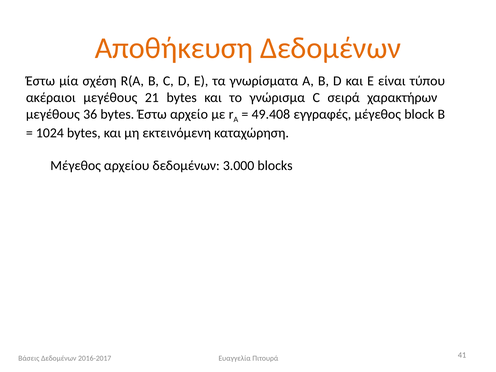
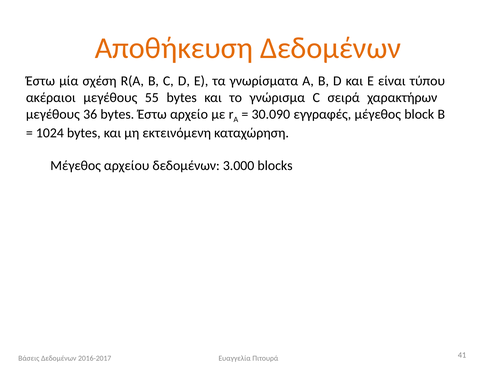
21: 21 -> 55
49.408: 49.408 -> 30.090
